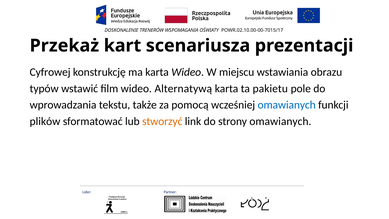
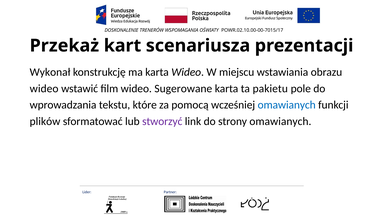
Cyfrowej: Cyfrowej -> Wykonał
typów at (44, 88): typów -> wideo
Alternatywą: Alternatywą -> Sugerowane
także: także -> które
stworzyć colour: orange -> purple
